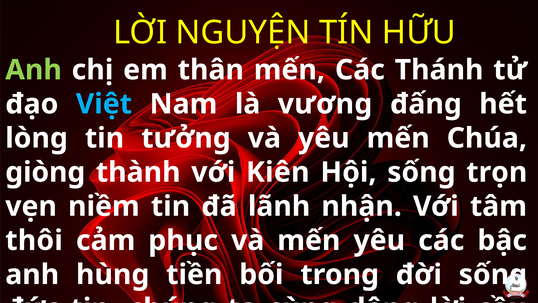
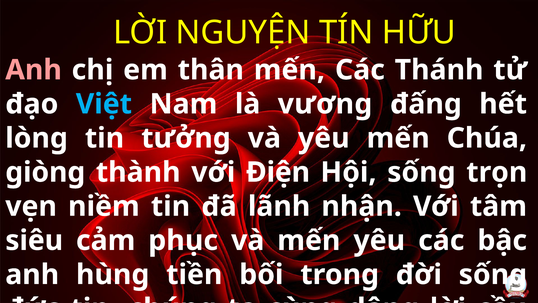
Anh at (34, 70) colour: light green -> pink
Kiên: Kiên -> Điện
thôi: thôi -> siêu
